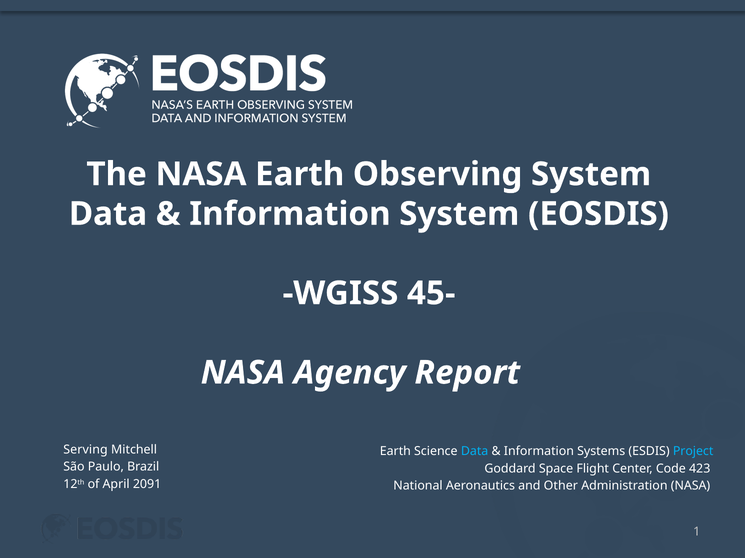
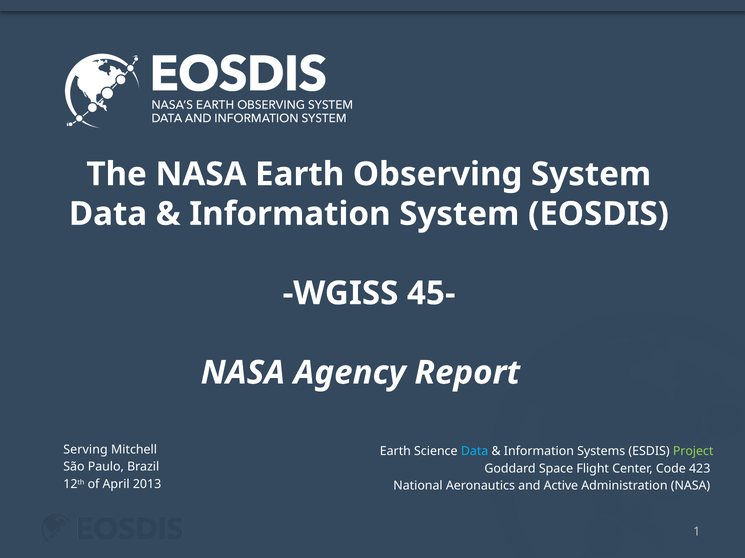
Project colour: light blue -> light green
2091: 2091 -> 2013
Other: Other -> Active
